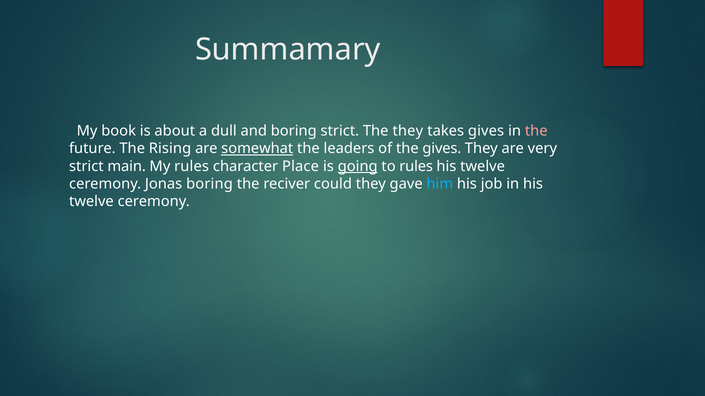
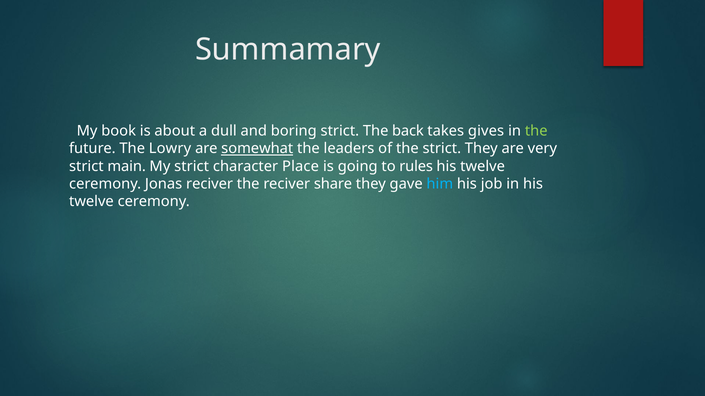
The they: they -> back
the at (536, 131) colour: pink -> light green
Rising: Rising -> Lowry
the gives: gives -> strict
My rules: rules -> strict
going underline: present -> none
Jonas boring: boring -> reciver
could: could -> share
